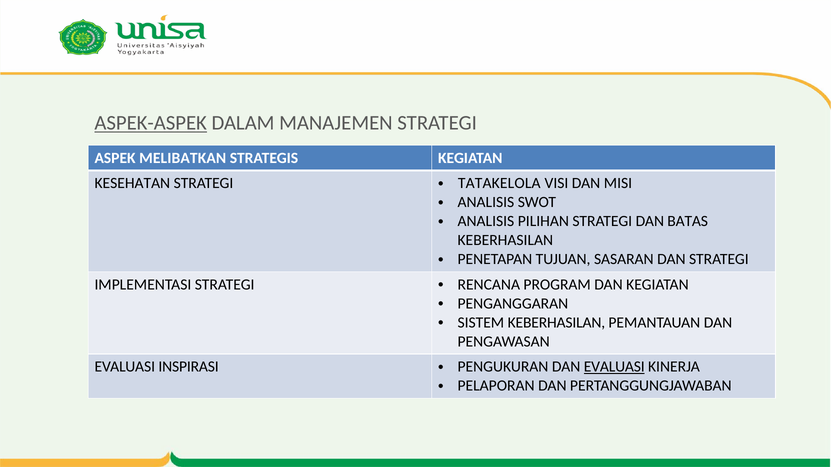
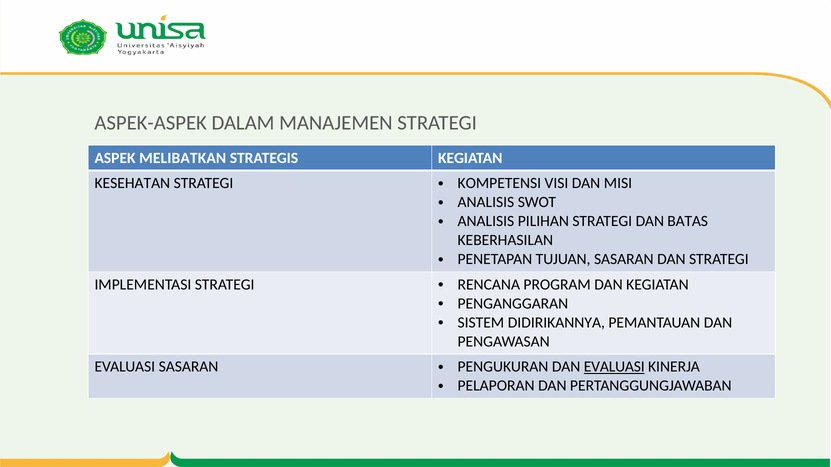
ASPEK-ASPEK underline: present -> none
TATAKELOLA: TATAKELOLA -> KOMPETENSI
SISTEM KEBERHASILAN: KEBERHASILAN -> DIDIRIKANNYA
EVALUASI INSPIRASI: INSPIRASI -> SASARAN
